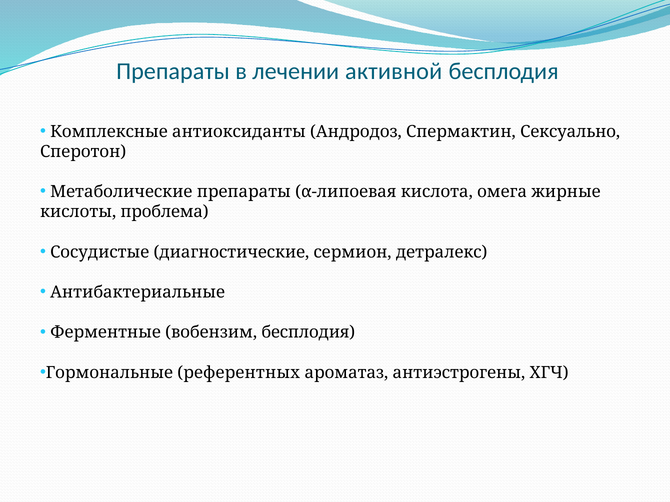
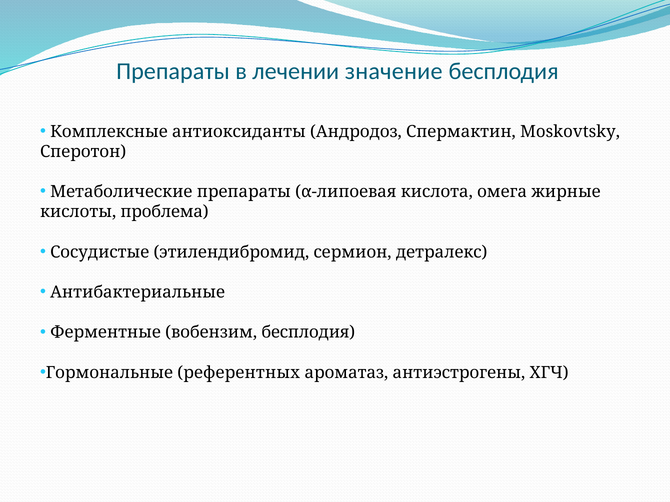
активной: активной -> значение
Сексуально: Сексуально -> Moskovtsky
диагностические: диагностические -> этилендибромид
